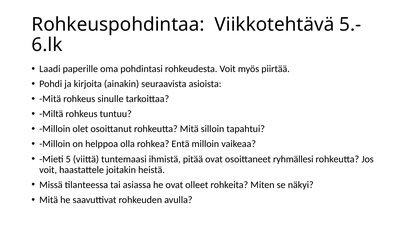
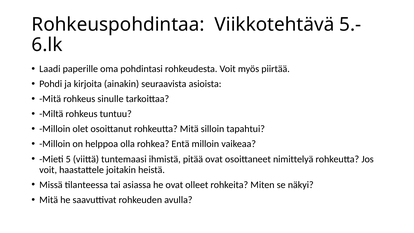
ryhmällesi: ryhmällesi -> nimittelyä
